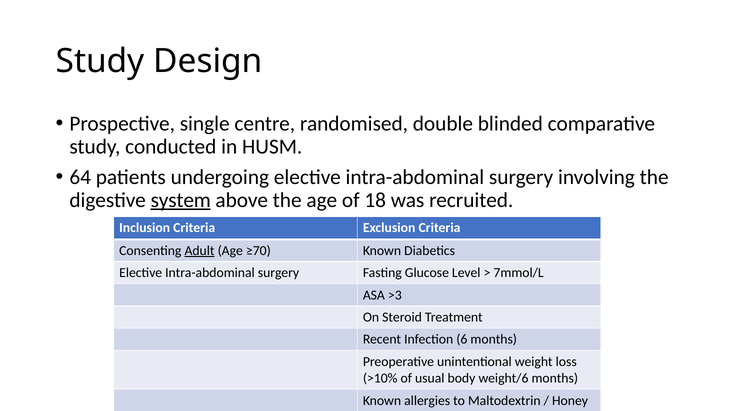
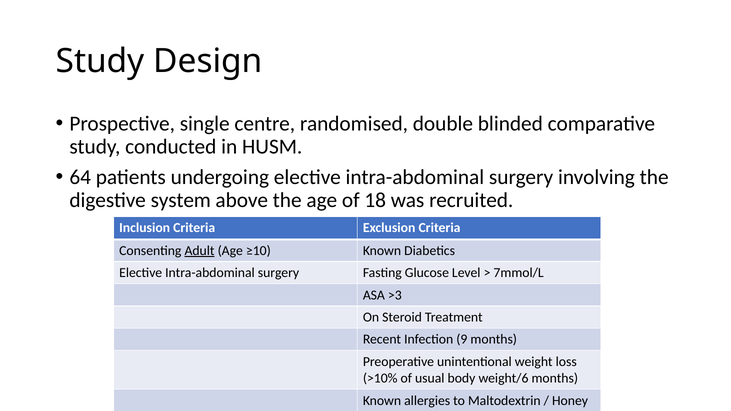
system underline: present -> none
≥70: ≥70 -> ≥10
6: 6 -> 9
